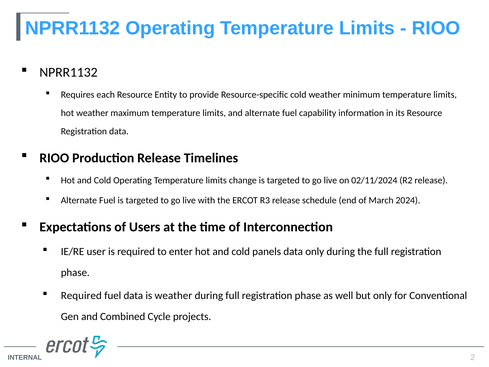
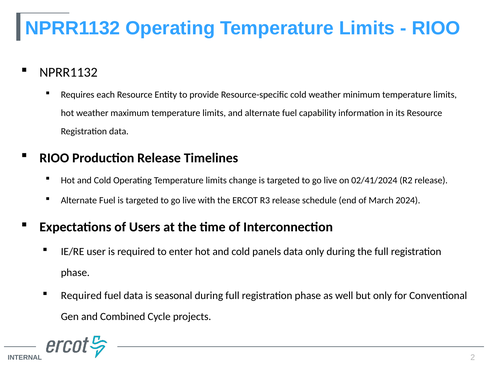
02/11/2024: 02/11/2024 -> 02/41/2024
is weather: weather -> seasonal
